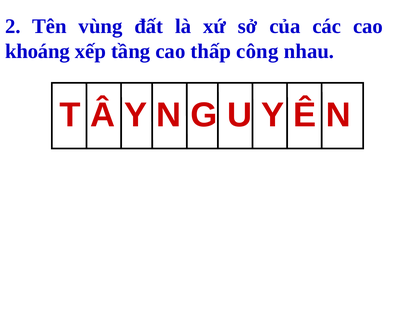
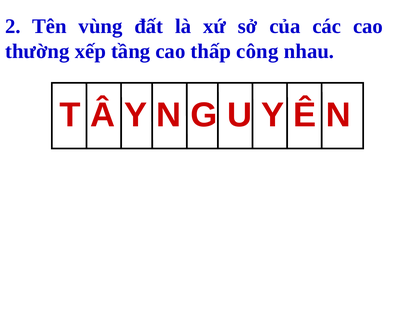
khoáng: khoáng -> thường
